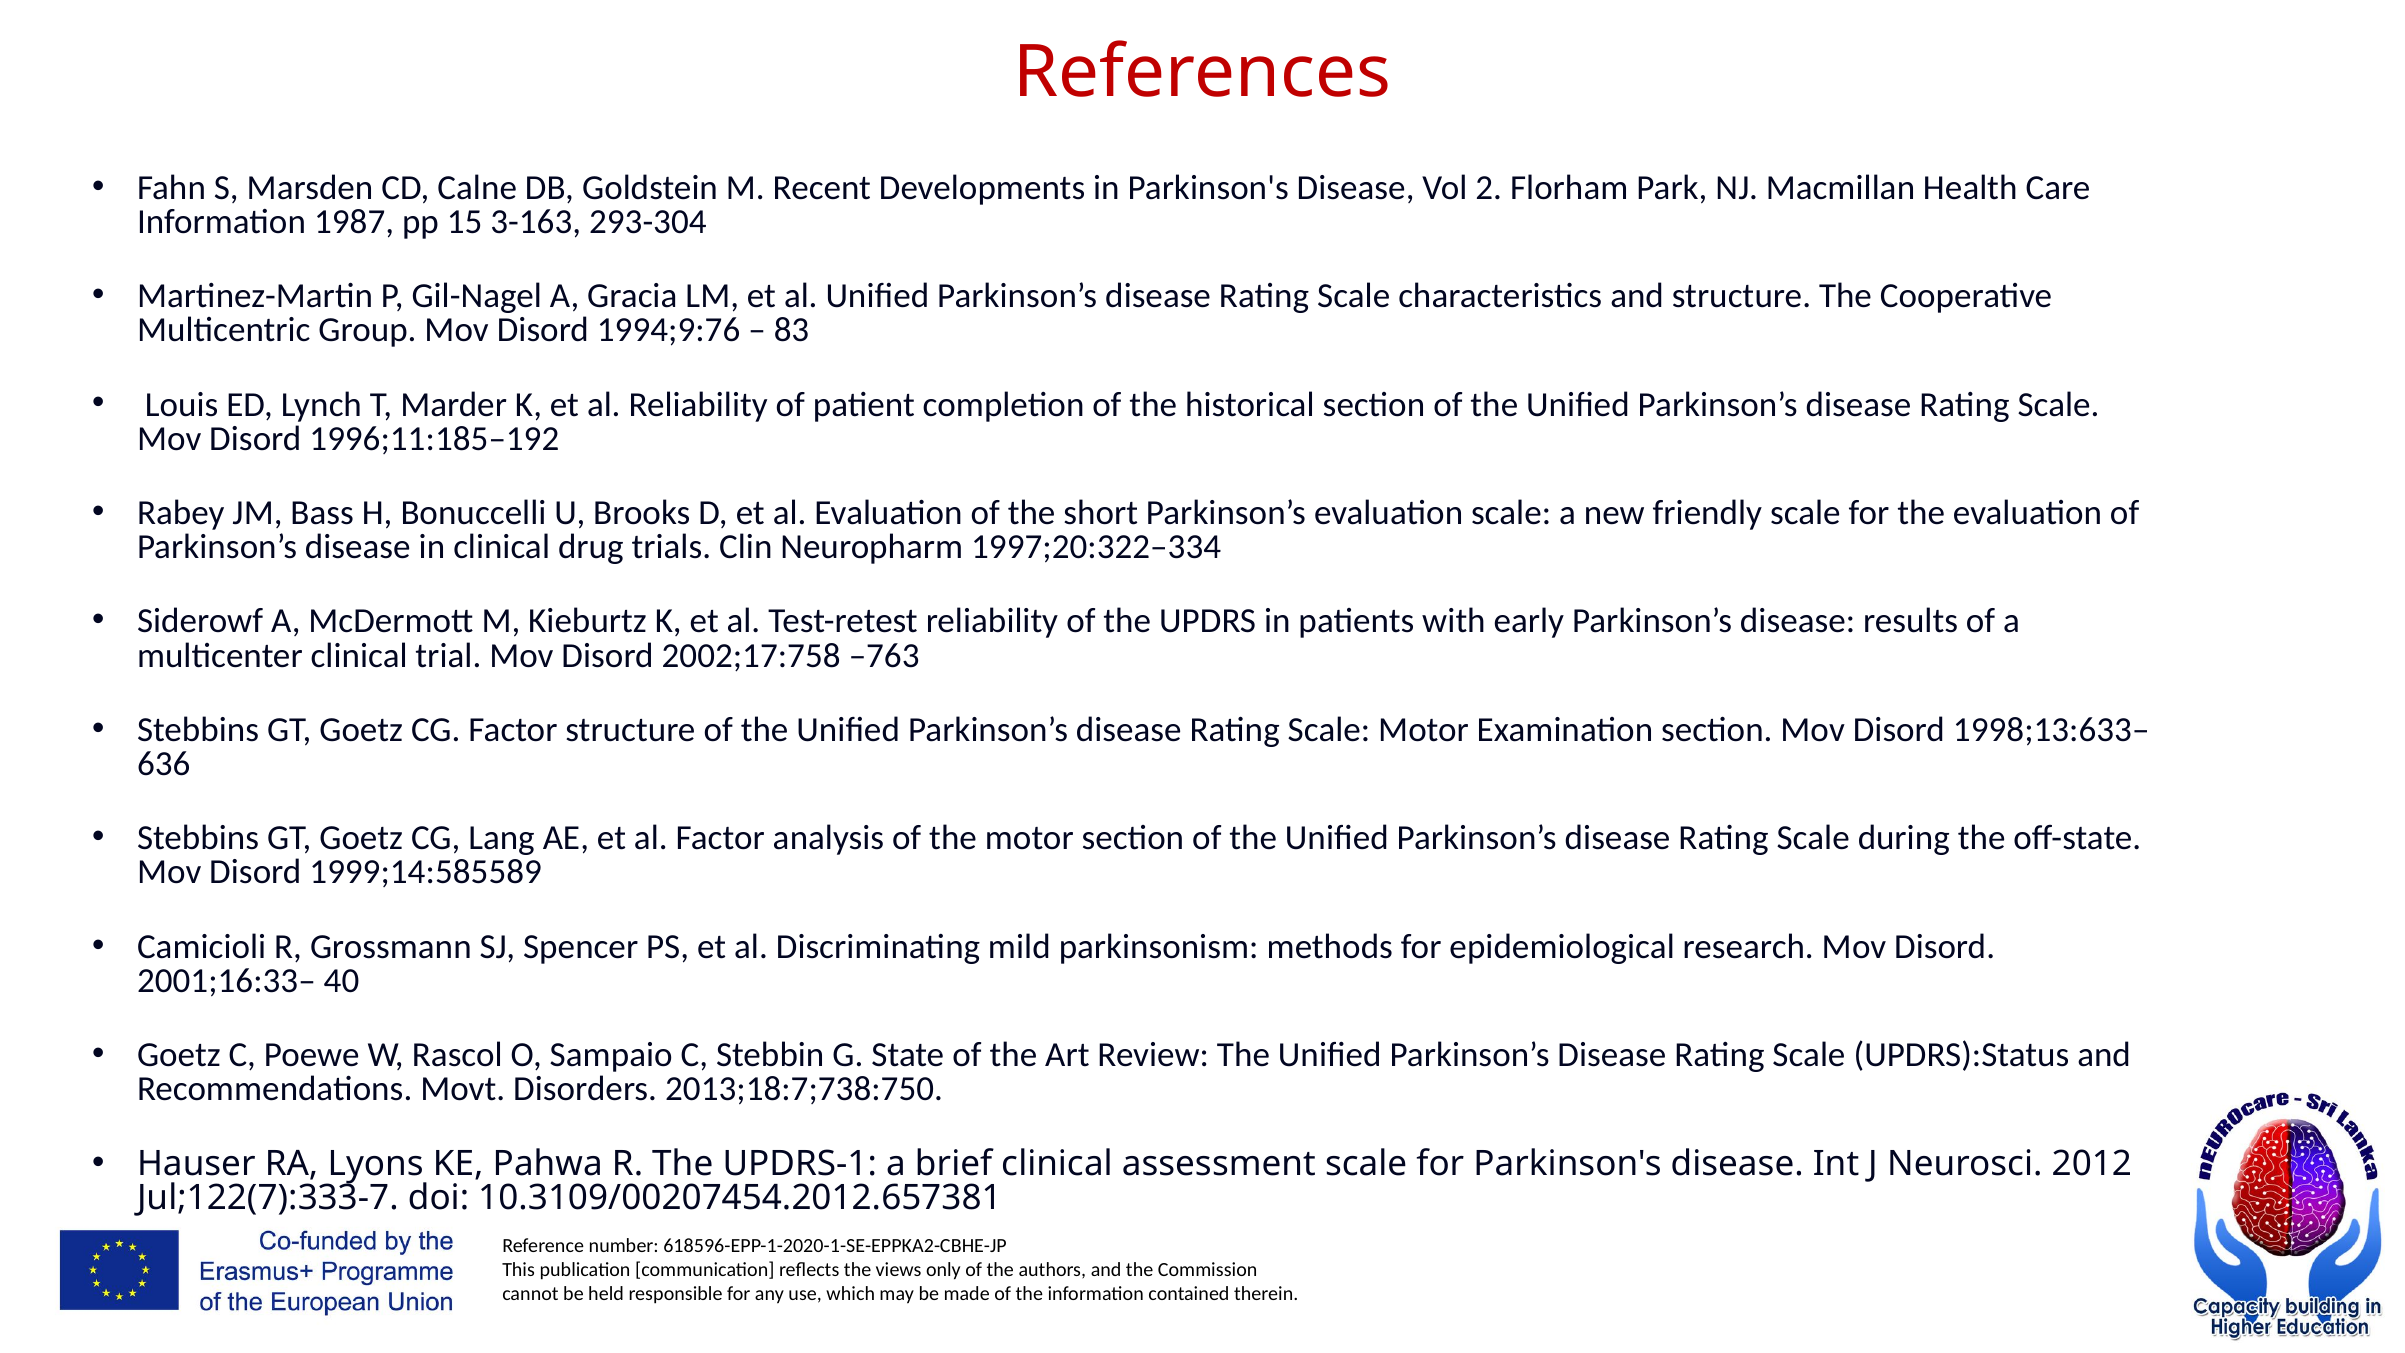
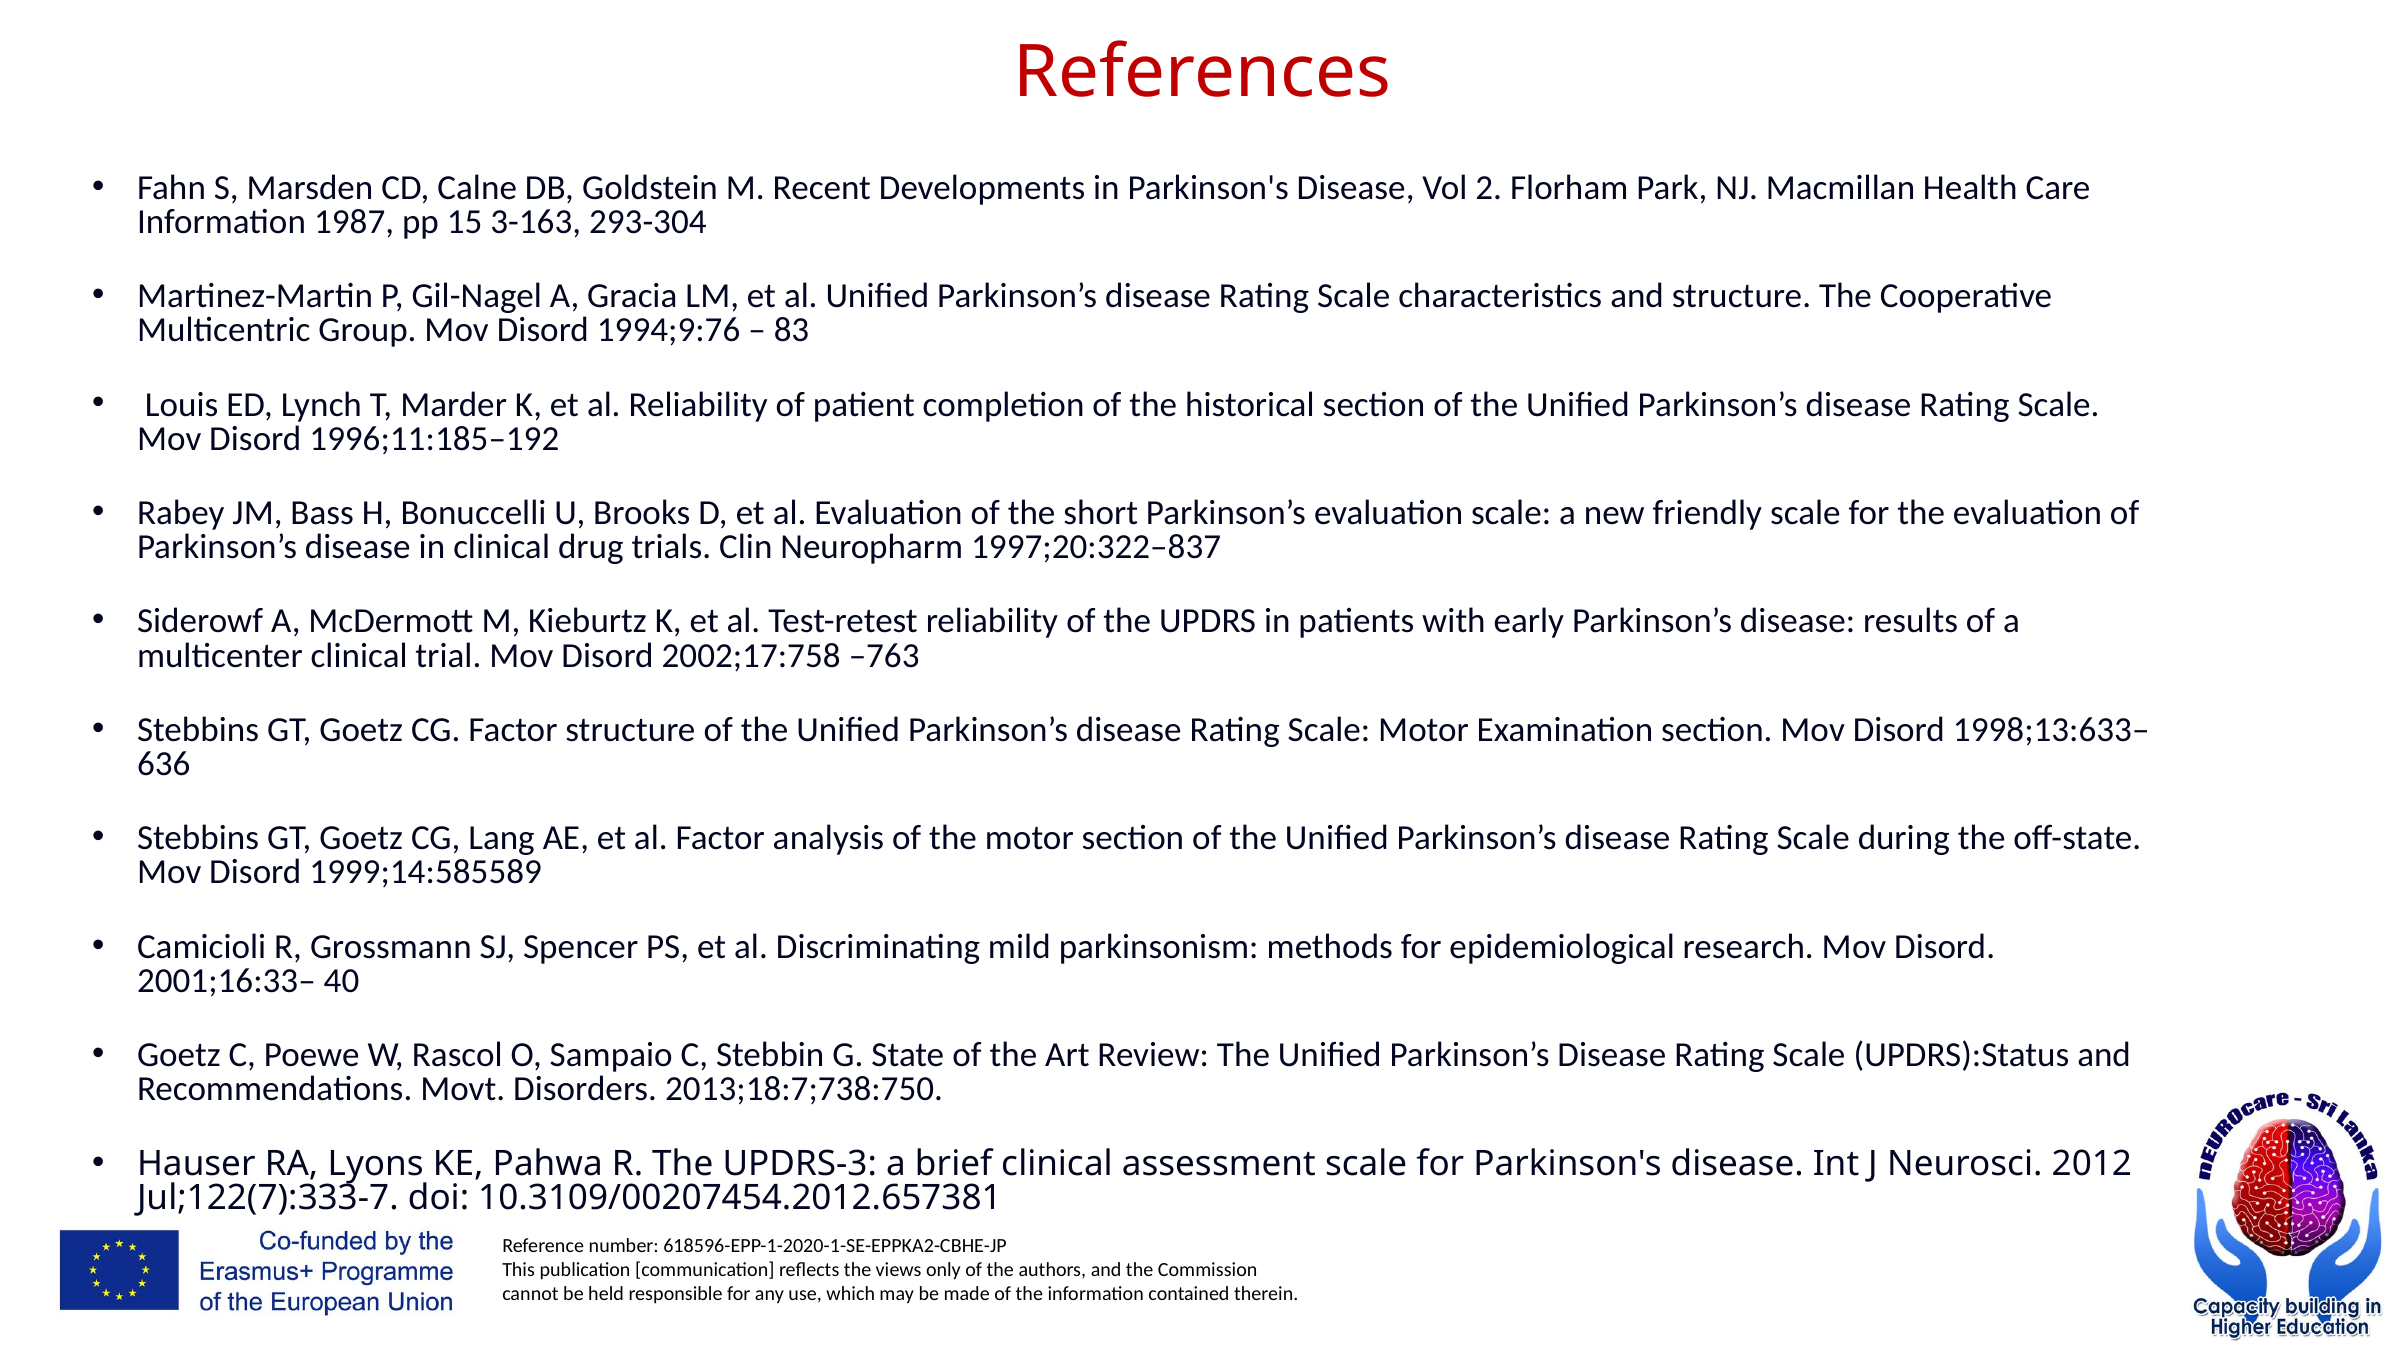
1997;20:322–334: 1997;20:322–334 -> 1997;20:322–837
UPDRS-1: UPDRS-1 -> UPDRS-3
